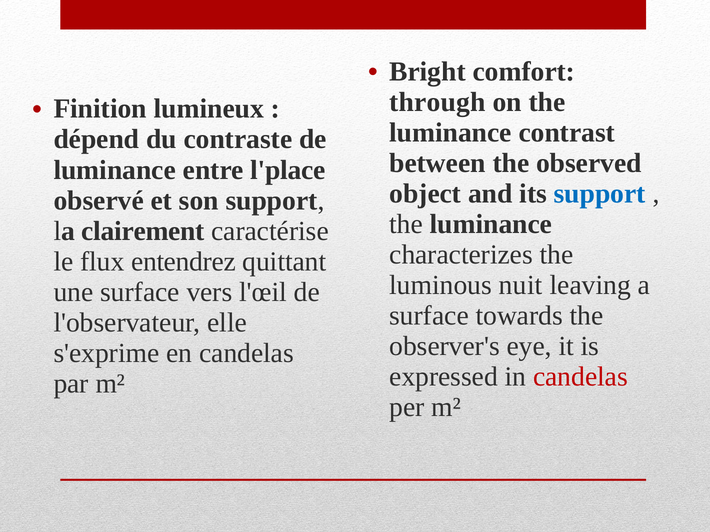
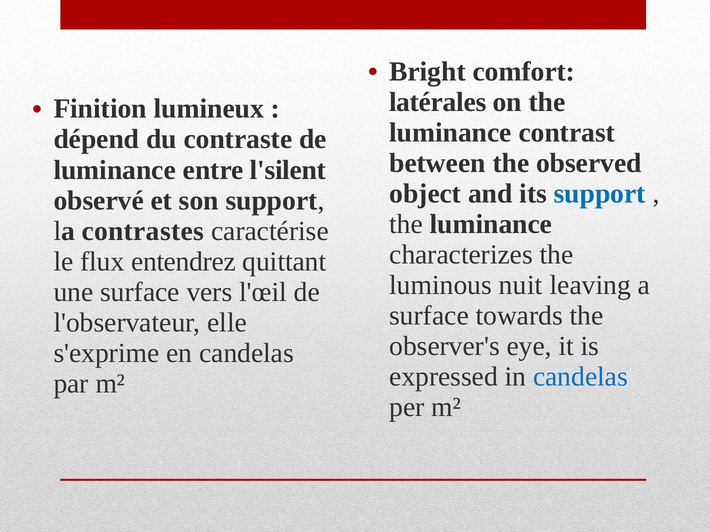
through: through -> latérales
l'place: l'place -> l'silent
clairement: clairement -> contrastes
candelas at (580, 377) colour: red -> blue
